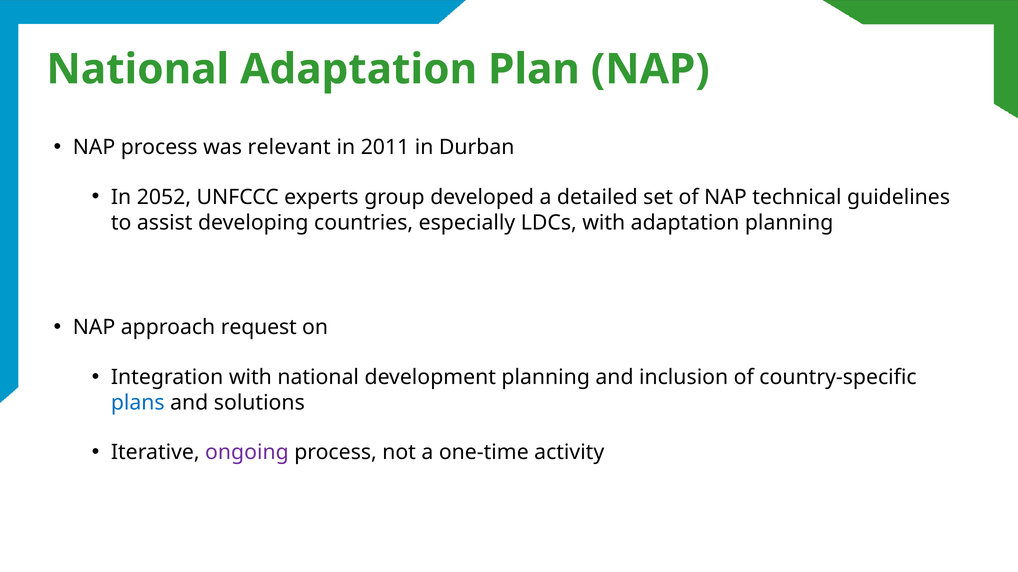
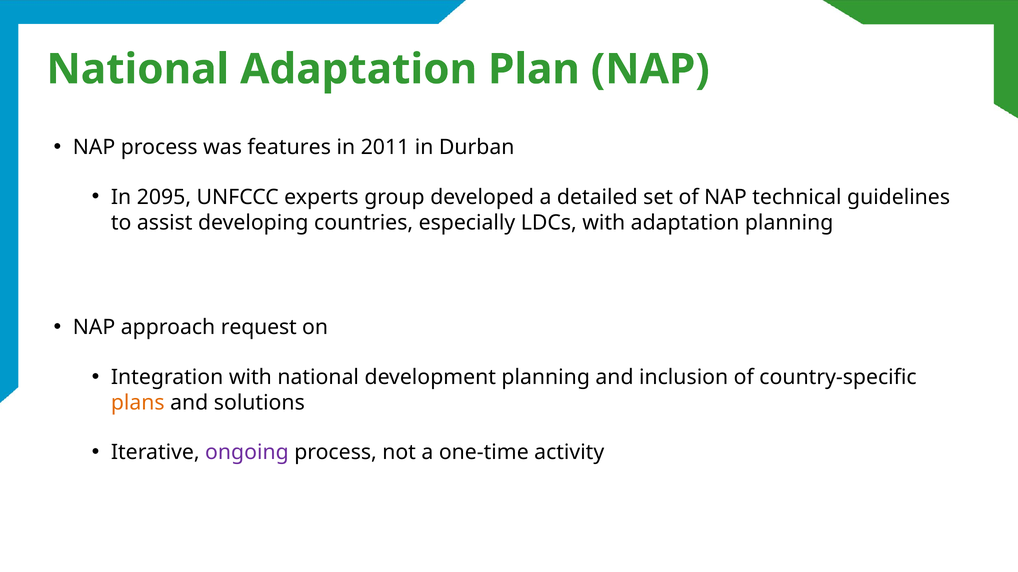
relevant: relevant -> features
2052: 2052 -> 2095
plans colour: blue -> orange
